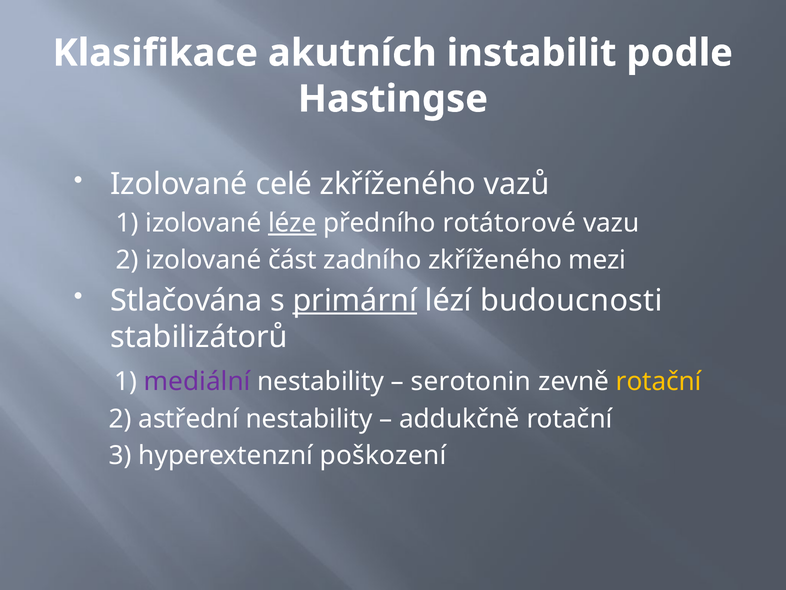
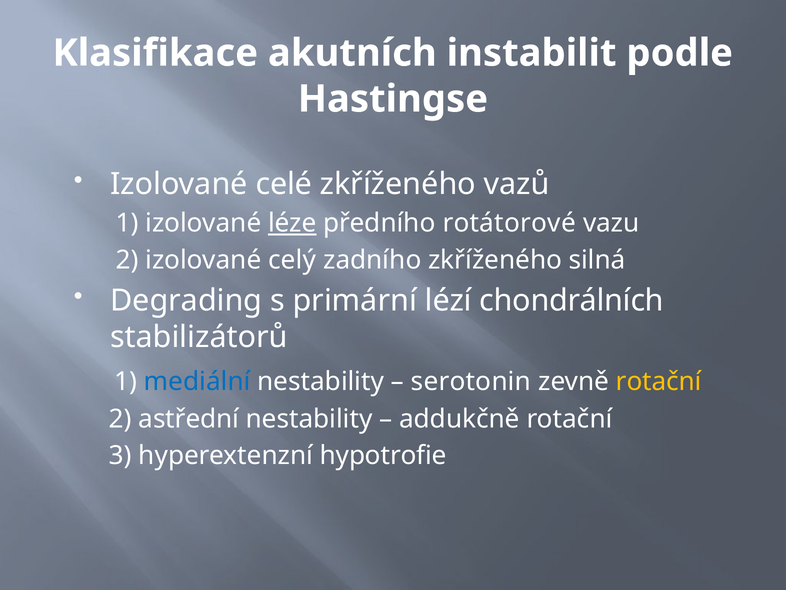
část: část -> celý
mezi: mezi -> silná
Stlačována: Stlačována -> Degrading
primární underline: present -> none
budoucnosti: budoucnosti -> chondrálních
mediální colour: purple -> blue
poškození: poškození -> hypotrofie
